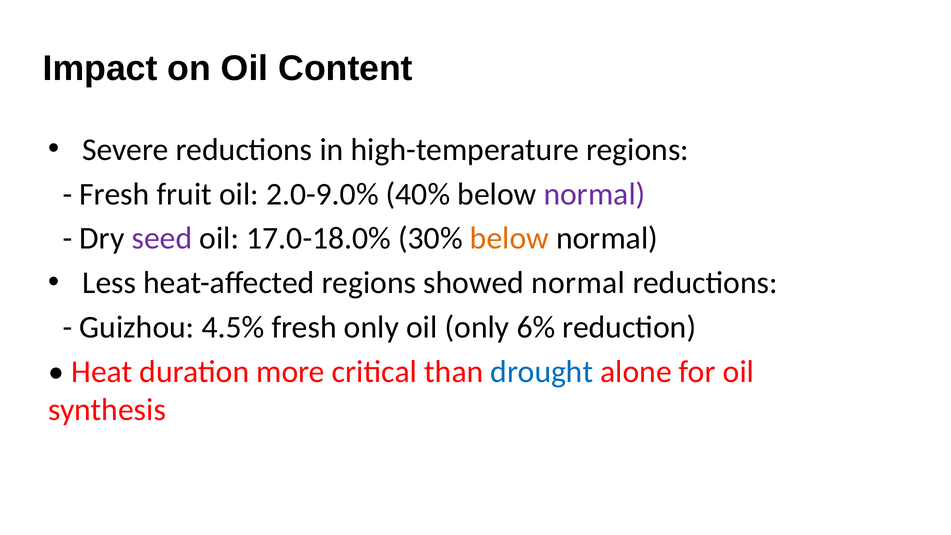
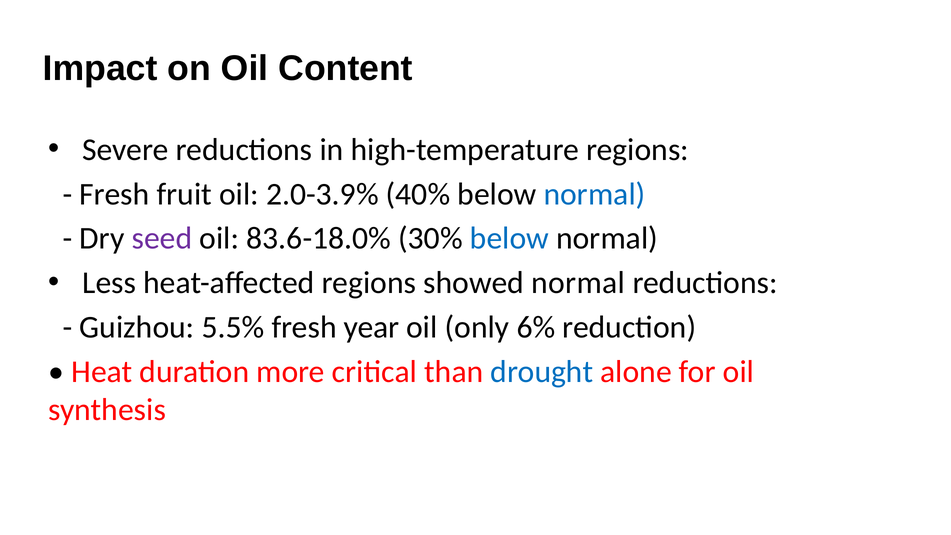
2.0-9.0%: 2.0-9.0% -> 2.0-3.9%
normal at (594, 194) colour: purple -> blue
17.0-18.0%: 17.0-18.0% -> 83.6-18.0%
below at (509, 238) colour: orange -> blue
4.5%: 4.5% -> 5.5%
fresh only: only -> year
